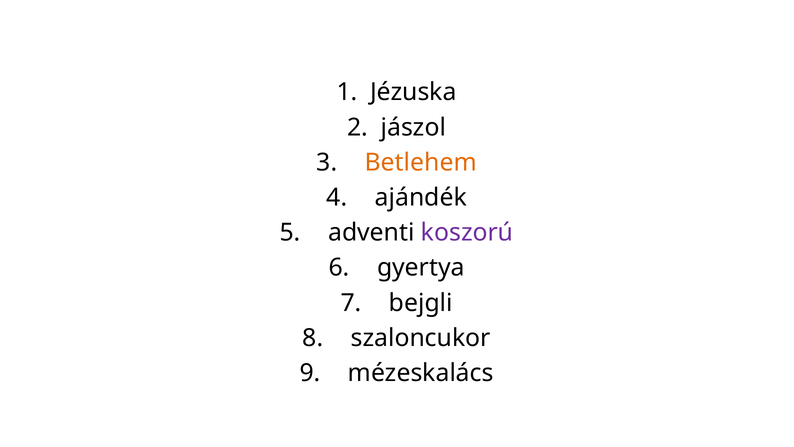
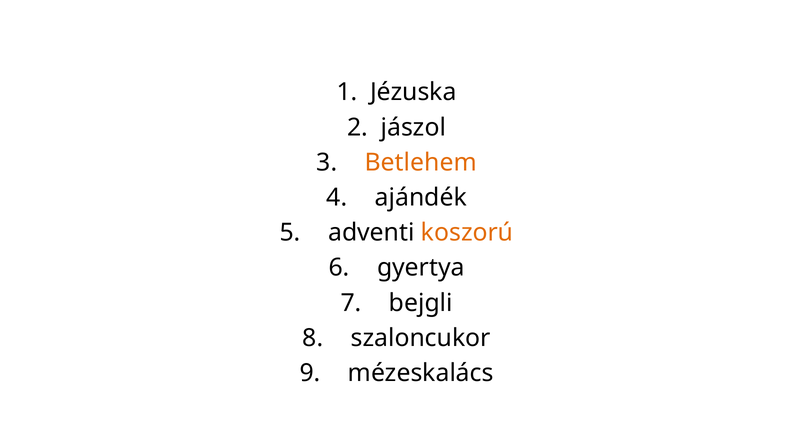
koszorú colour: purple -> orange
